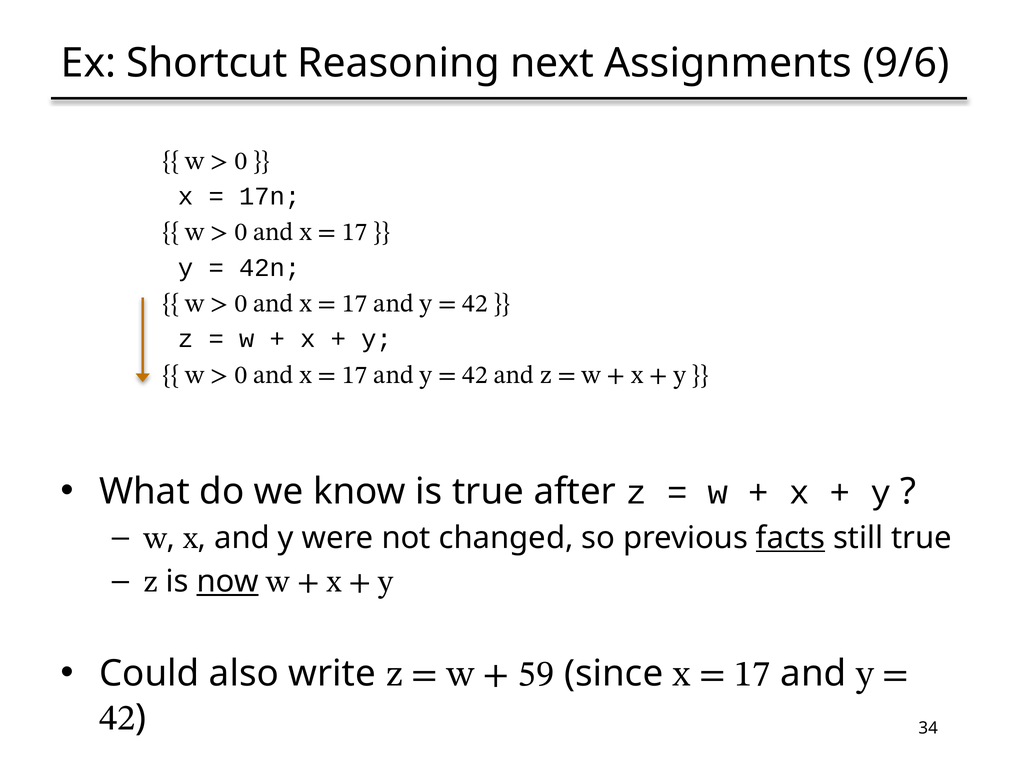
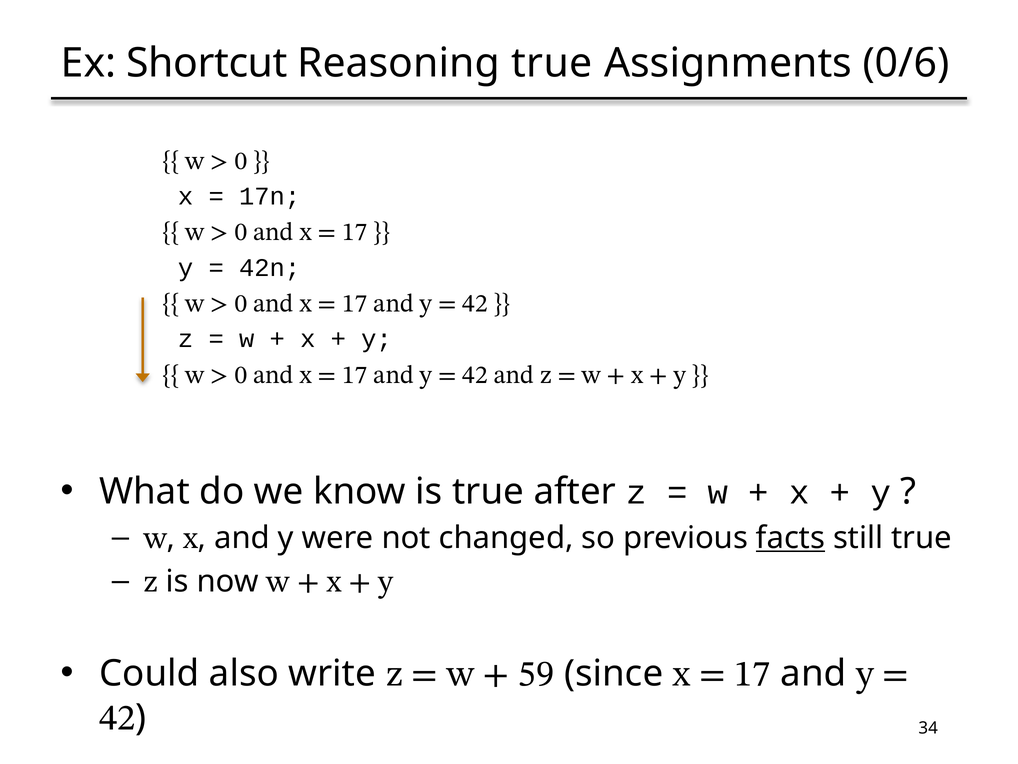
Reasoning next: next -> true
9/6: 9/6 -> 0/6
now underline: present -> none
